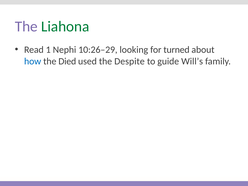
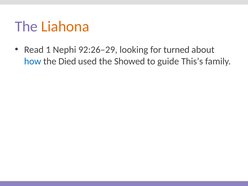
Liahona colour: green -> orange
10:26–29: 10:26–29 -> 92:26–29
Despite: Despite -> Showed
Will’s: Will’s -> This’s
